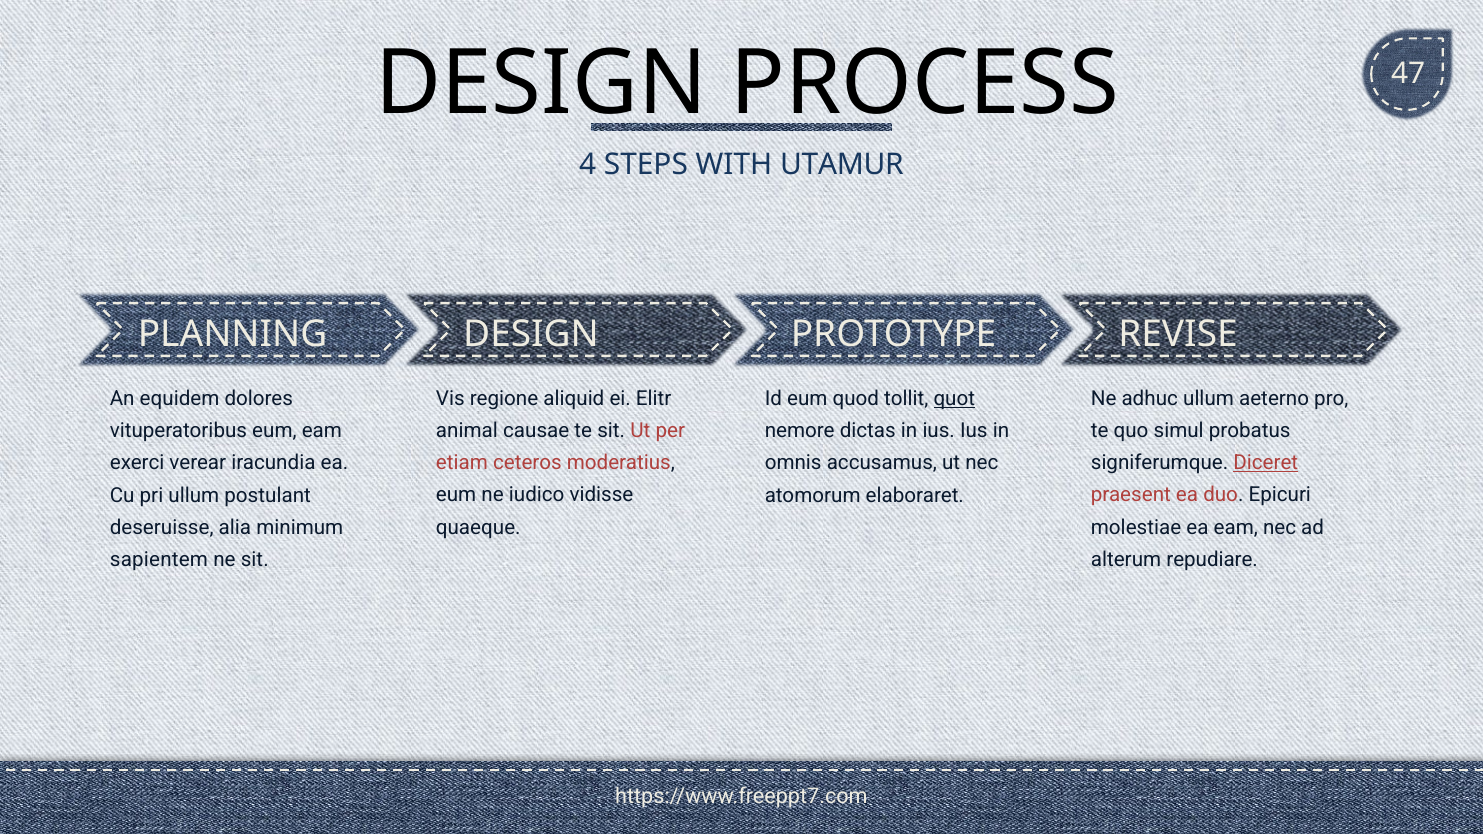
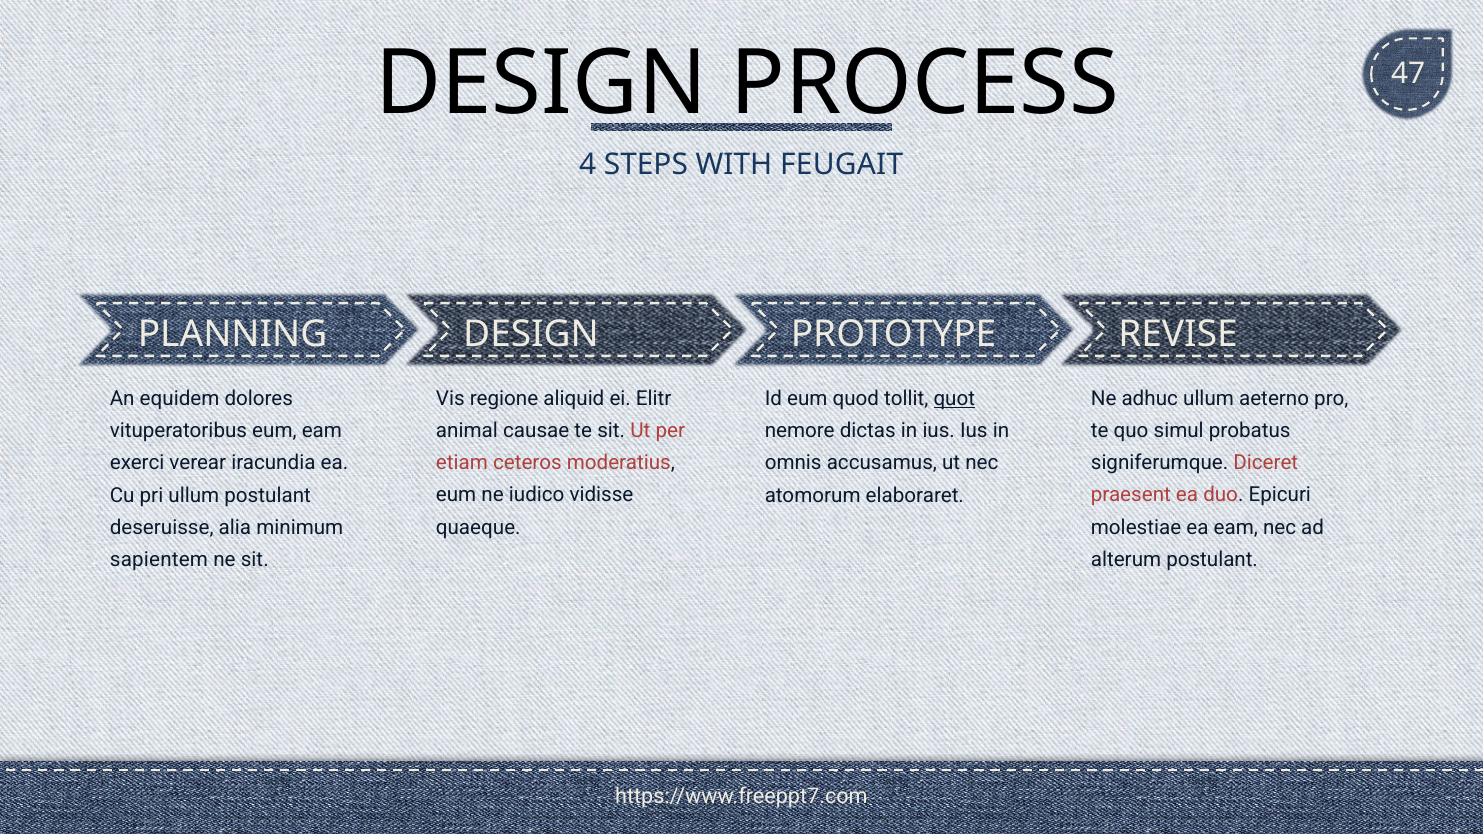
UTAMUR: UTAMUR -> FEUGAIT
Diceret underline: present -> none
alterum repudiare: repudiare -> postulant
